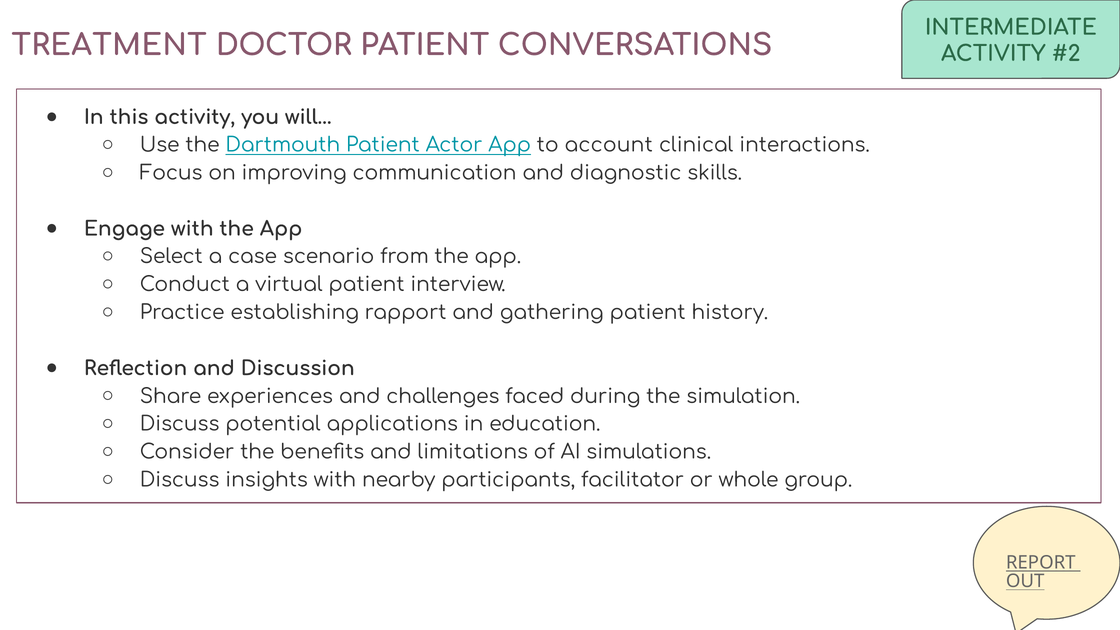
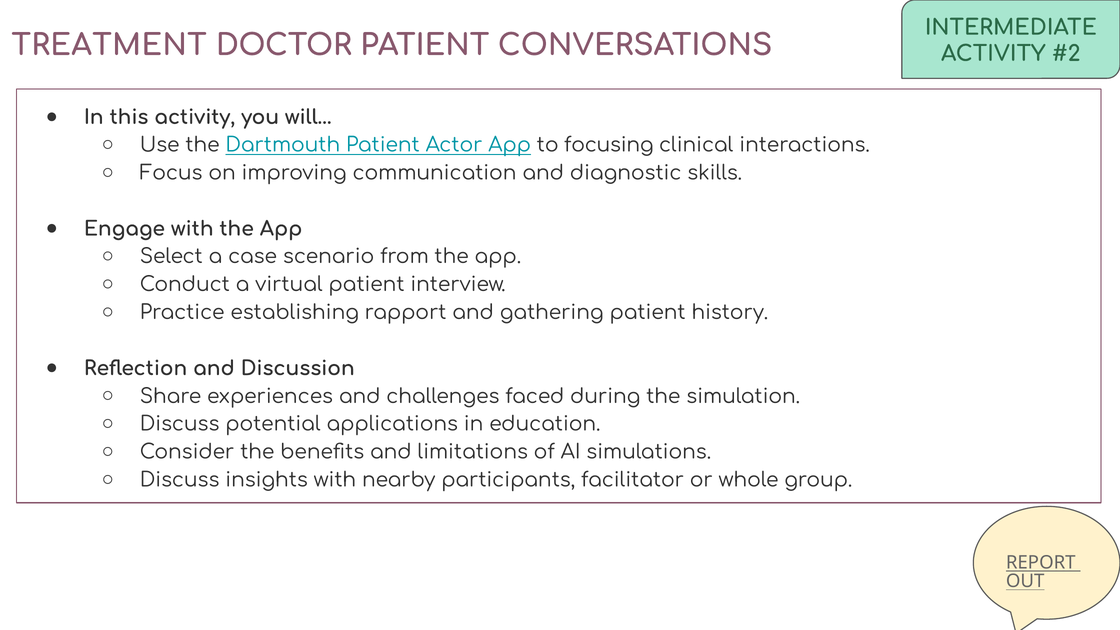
account: account -> focusing
